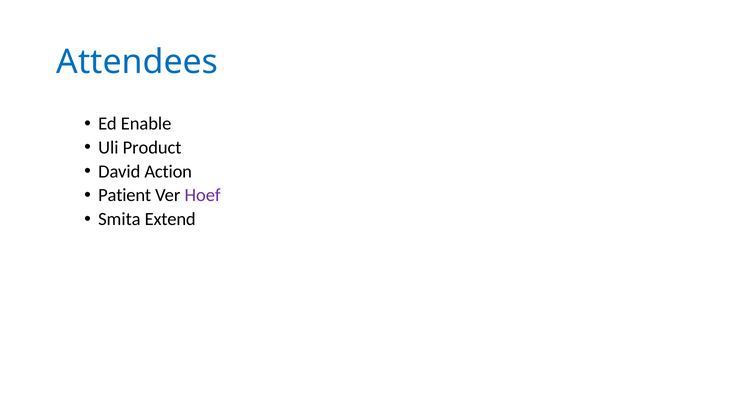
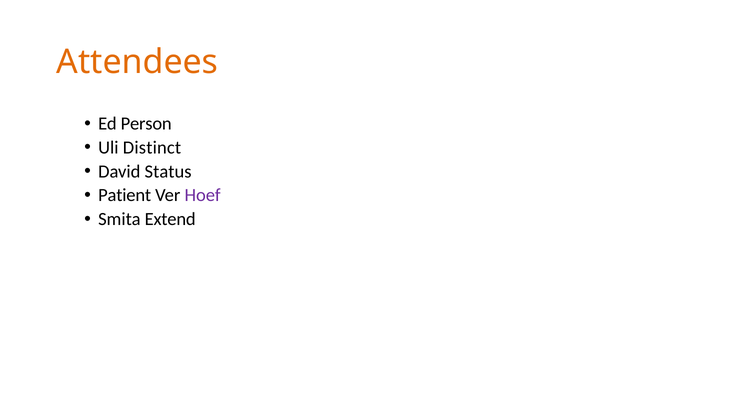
Attendees colour: blue -> orange
Enable: Enable -> Person
Product: Product -> Distinct
Action: Action -> Status
